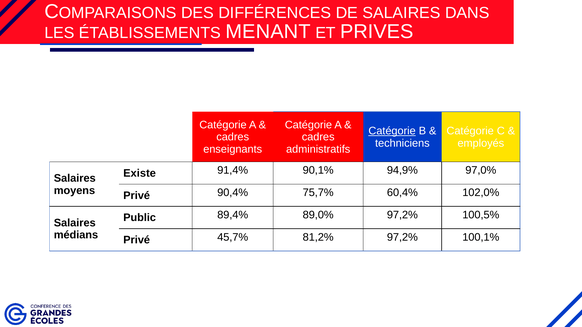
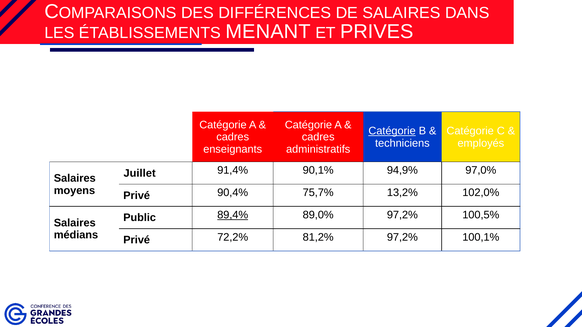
Existe: Existe -> Juillet
60,4%: 60,4% -> 13,2%
89,4% underline: none -> present
45,7%: 45,7% -> 72,2%
